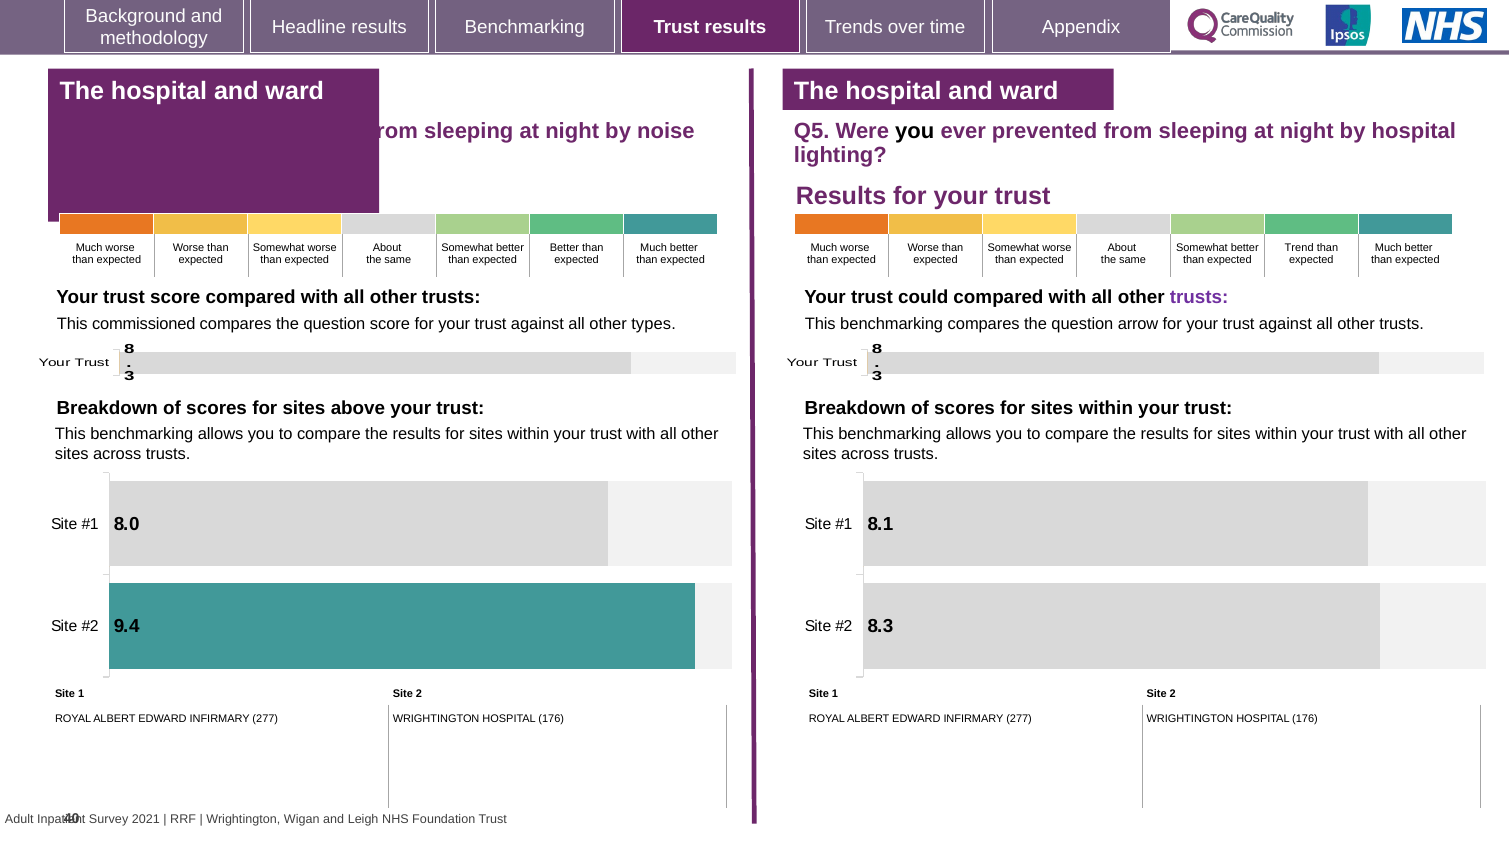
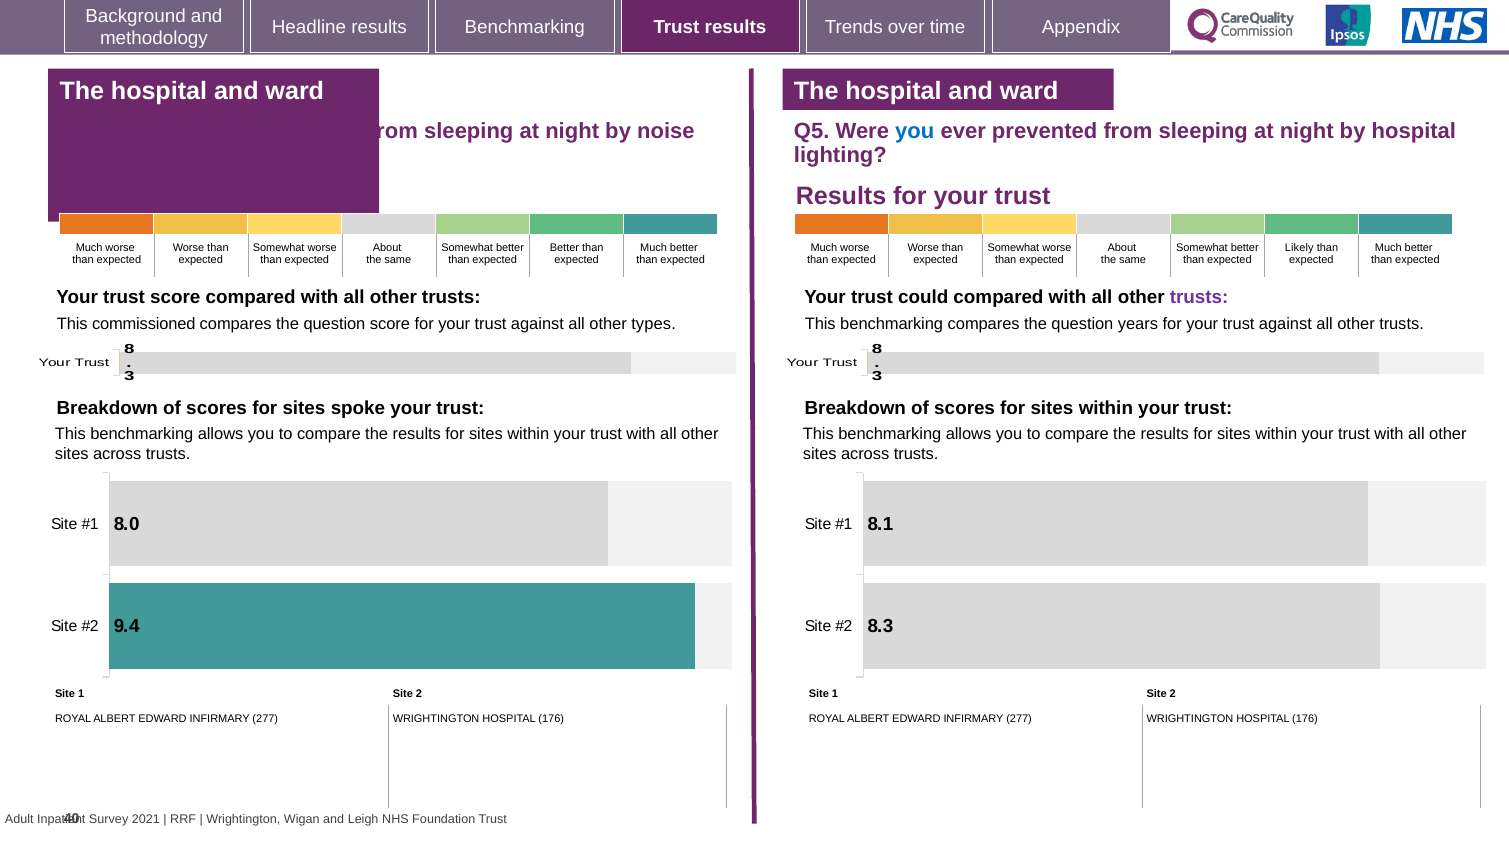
you at (915, 132) colour: black -> blue
Trend: Trend -> Likely
arrow: arrow -> years
above: above -> spoke
